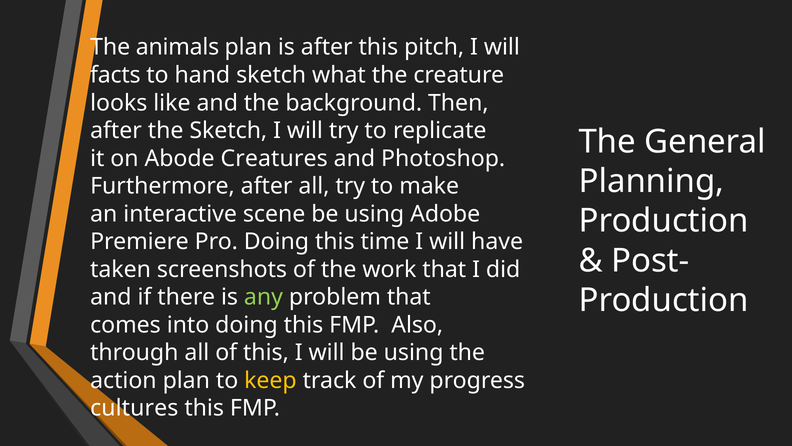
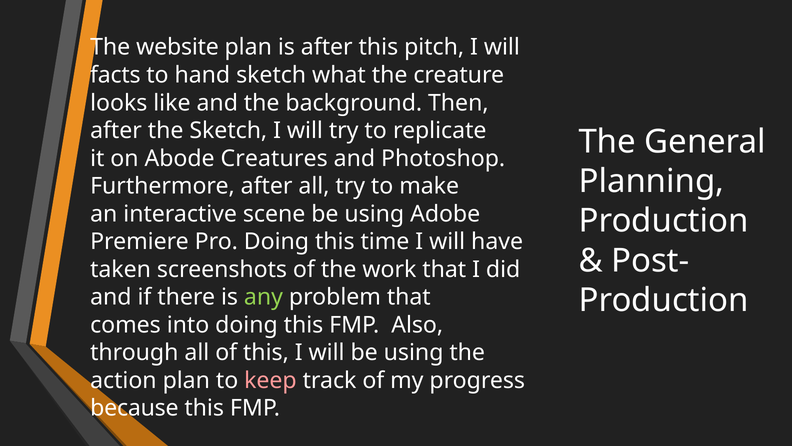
animals: animals -> website
keep colour: yellow -> pink
cultures: cultures -> because
